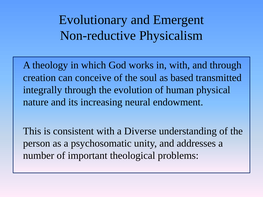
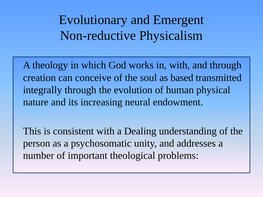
Diverse: Diverse -> Dealing
